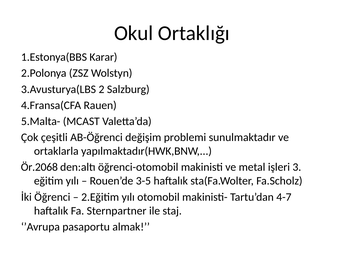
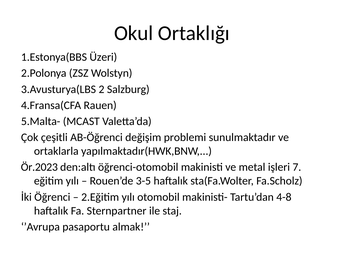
Karar: Karar -> Üzeri
Ör.2068: Ör.2068 -> Ör.2023
3: 3 -> 7
4-7: 4-7 -> 4-8
